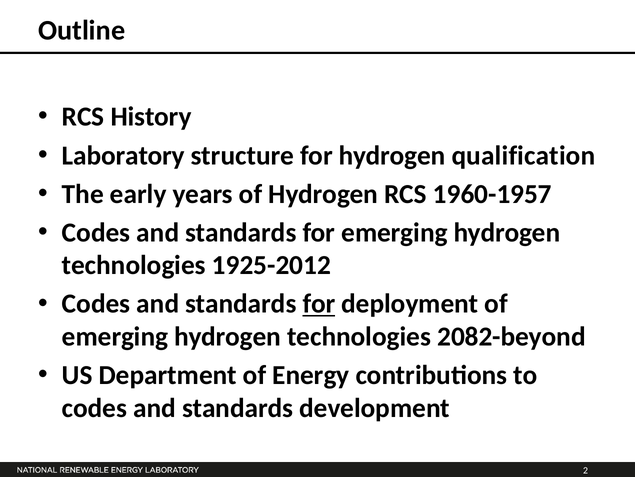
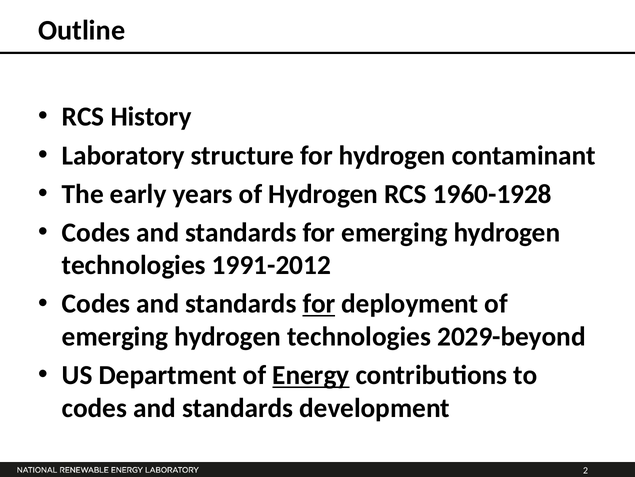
qualification: qualification -> contaminant
1960-1957: 1960-1957 -> 1960-1928
1925-2012: 1925-2012 -> 1991-2012
2082-beyond: 2082-beyond -> 2029-beyond
Energy underline: none -> present
